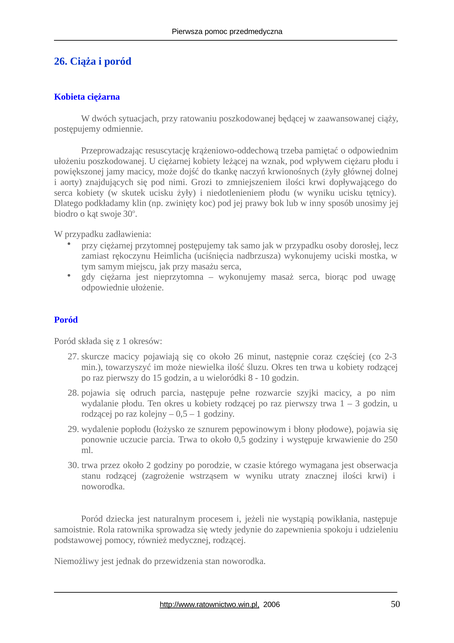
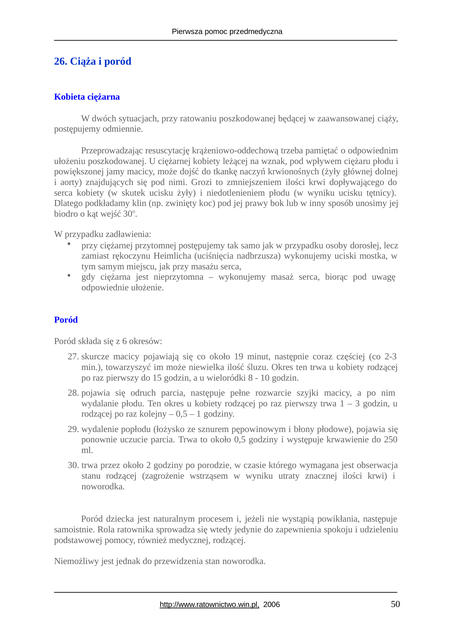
swoje: swoje -> wejść
z 1: 1 -> 6
26: 26 -> 19
